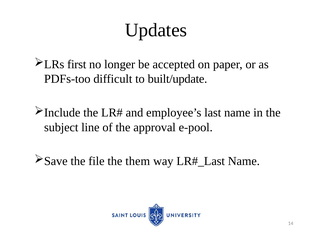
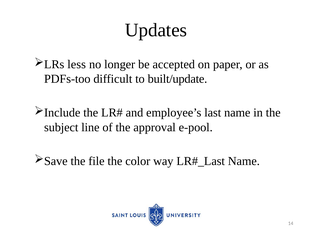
first: first -> less
them: them -> color
